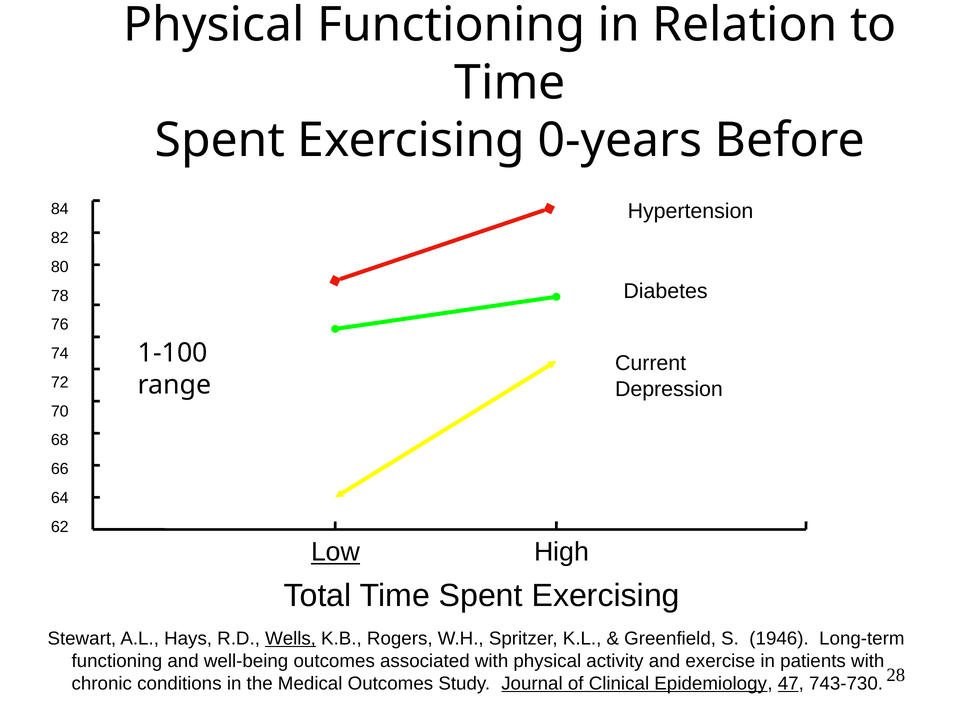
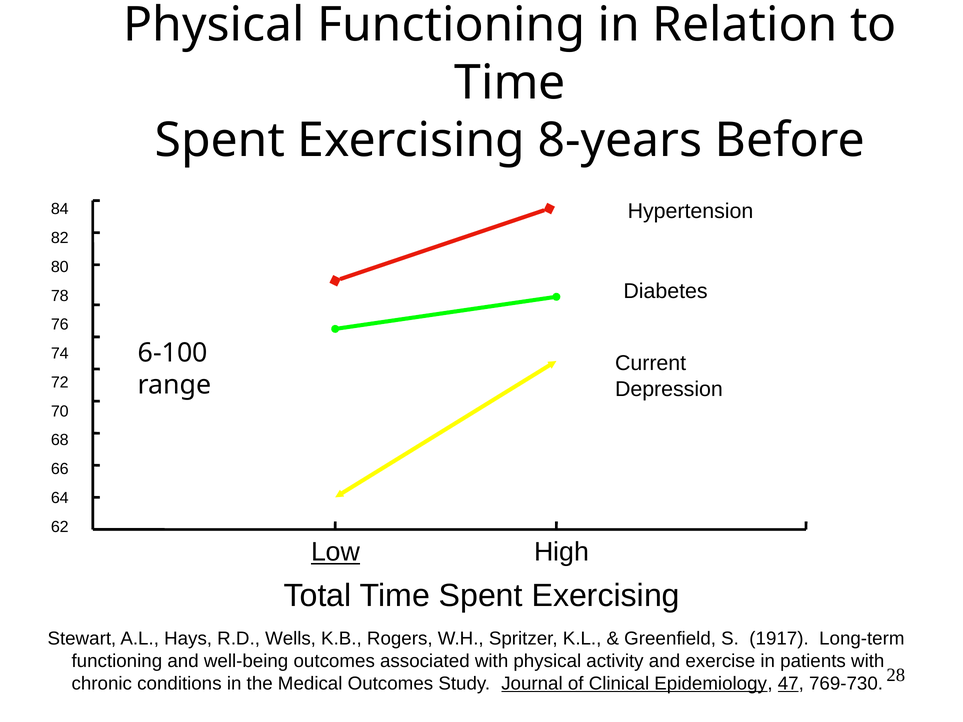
0-years: 0-years -> 8-years
1-100: 1-100 -> 6-100
Wells underline: present -> none
1946: 1946 -> 1917
743-730: 743-730 -> 769-730
